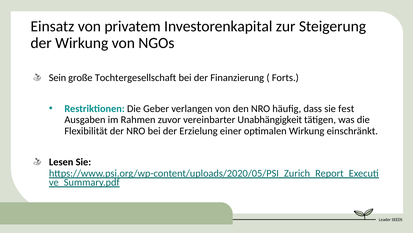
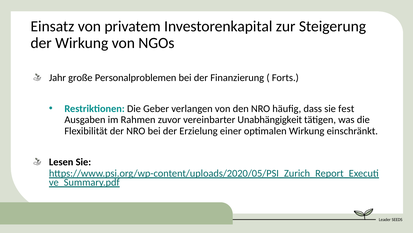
Sein: Sein -> Jahr
Tochtergesellschaft: Tochtergesellschaft -> Personalproblemen
